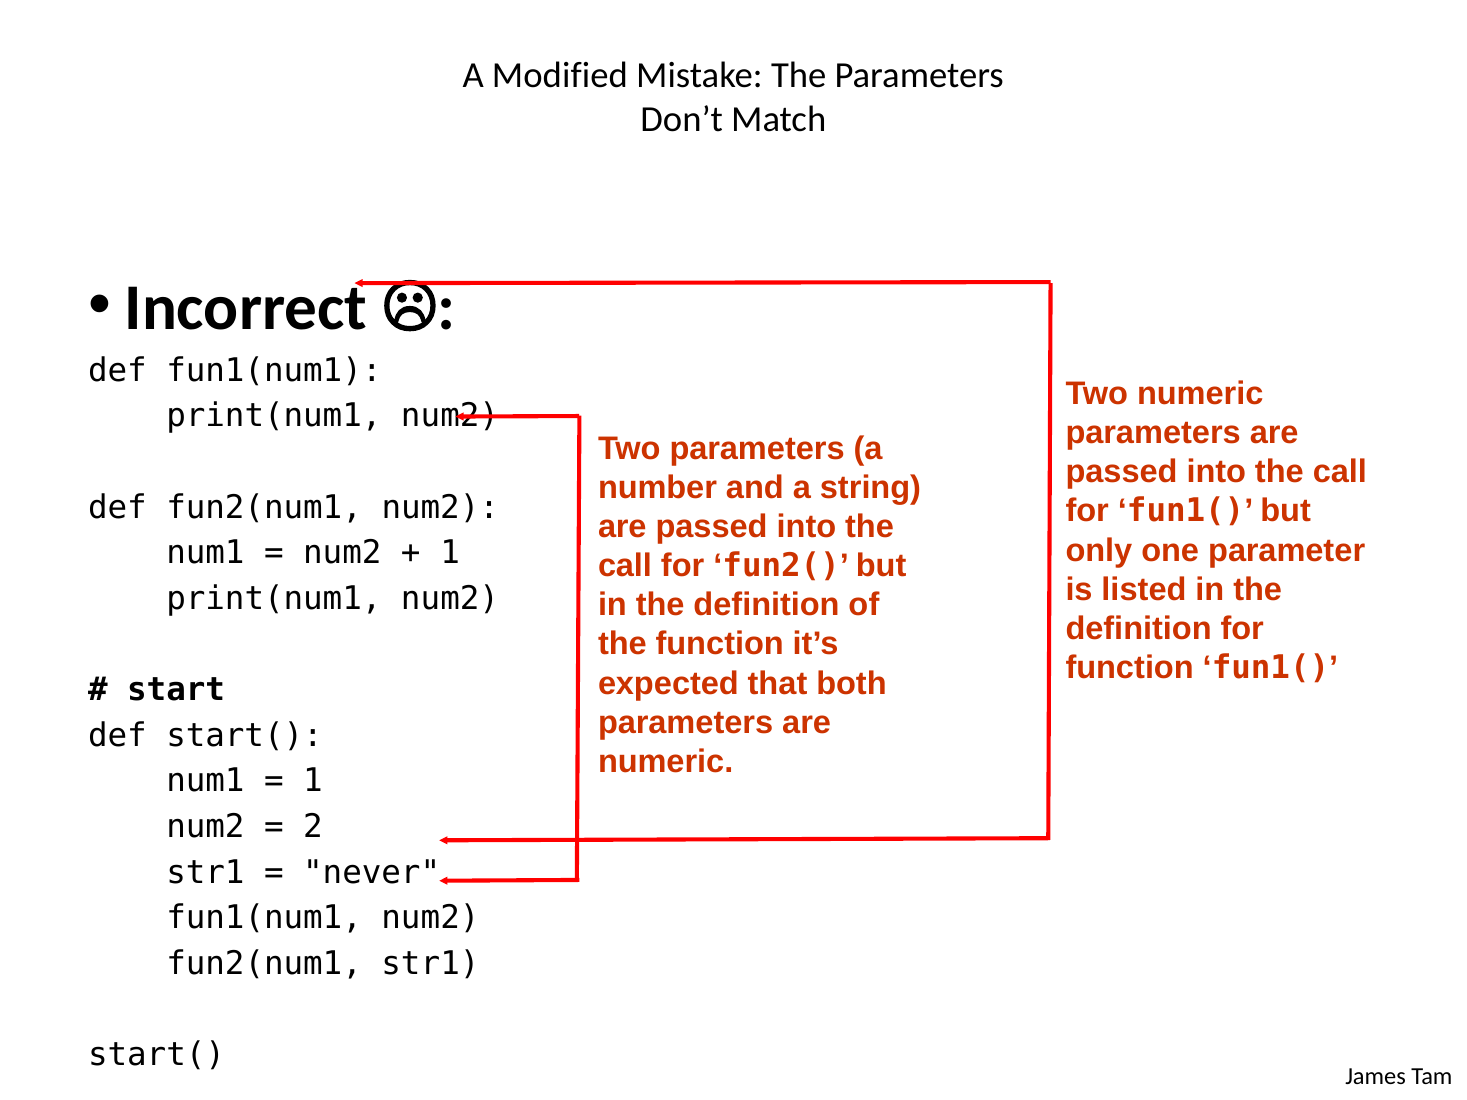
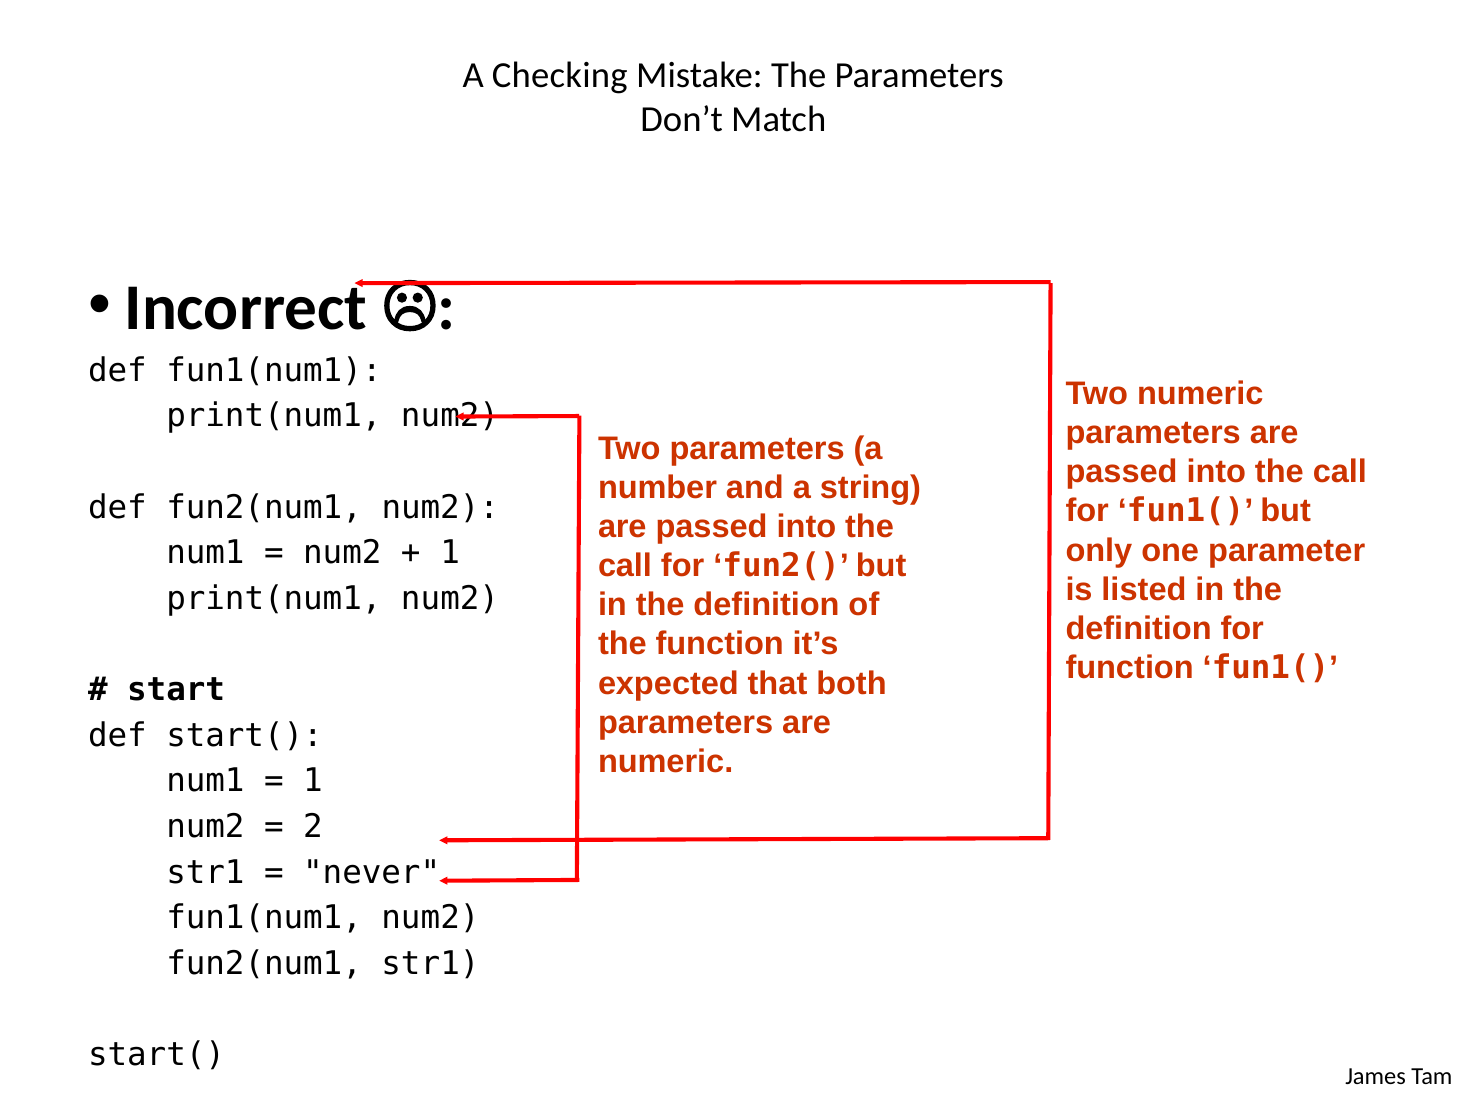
Modified: Modified -> Checking
